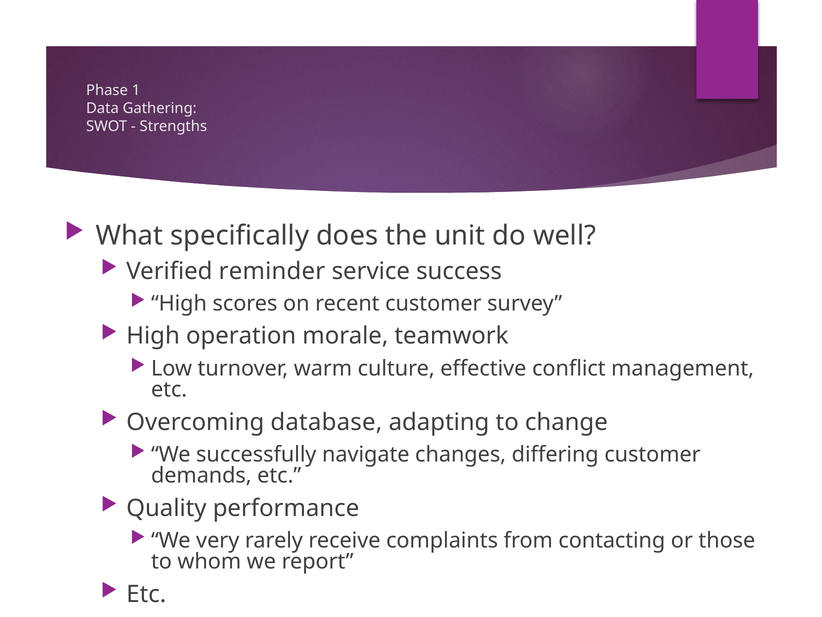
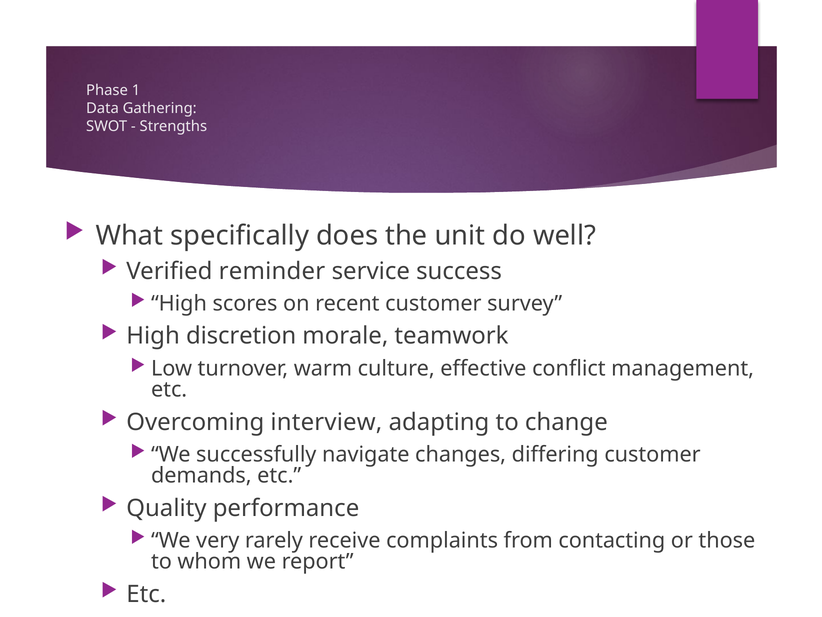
operation: operation -> discretion
database: database -> interview
